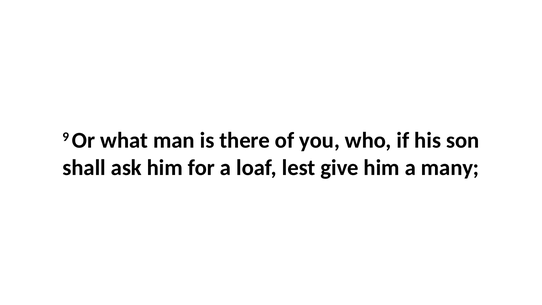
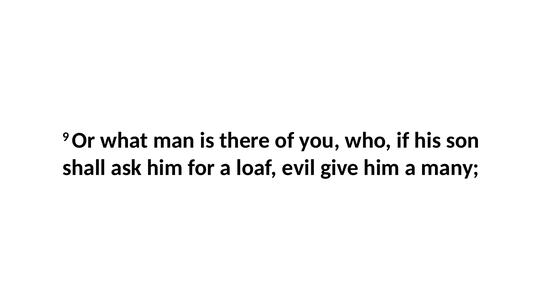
lest: lest -> evil
